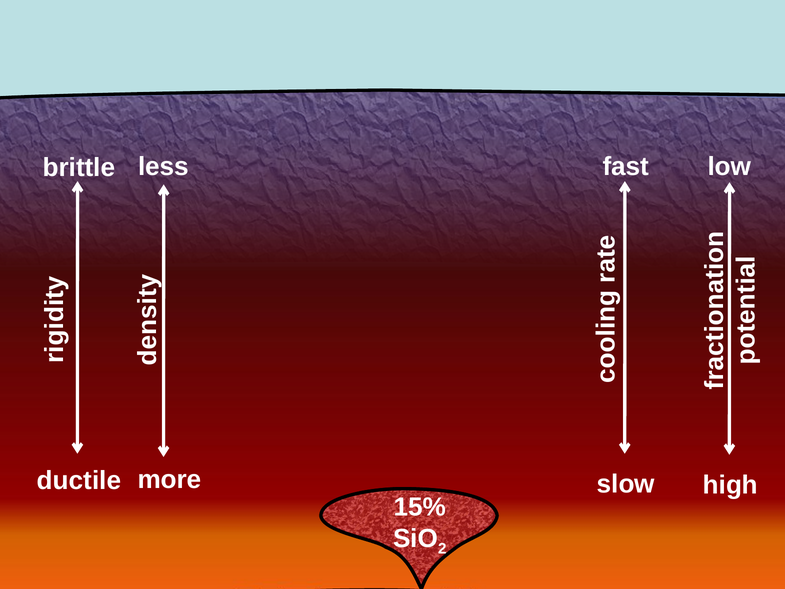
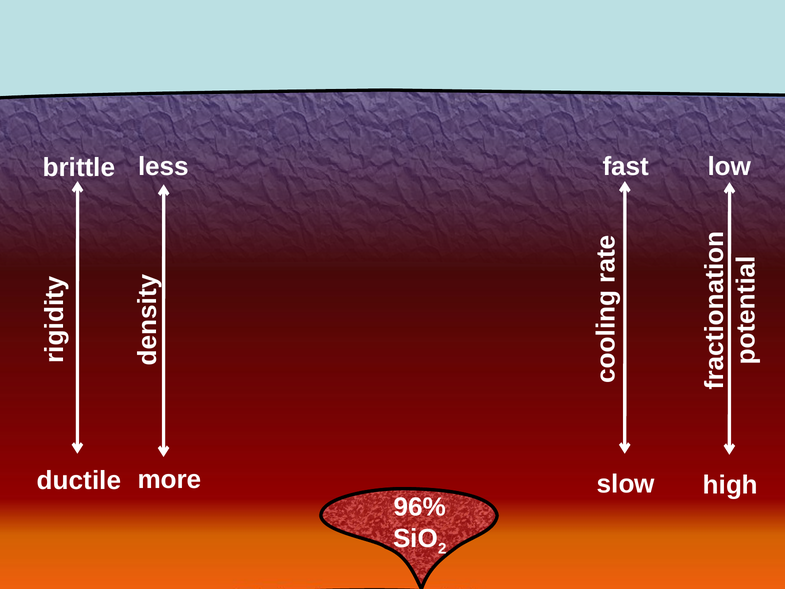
15%: 15% -> 96%
